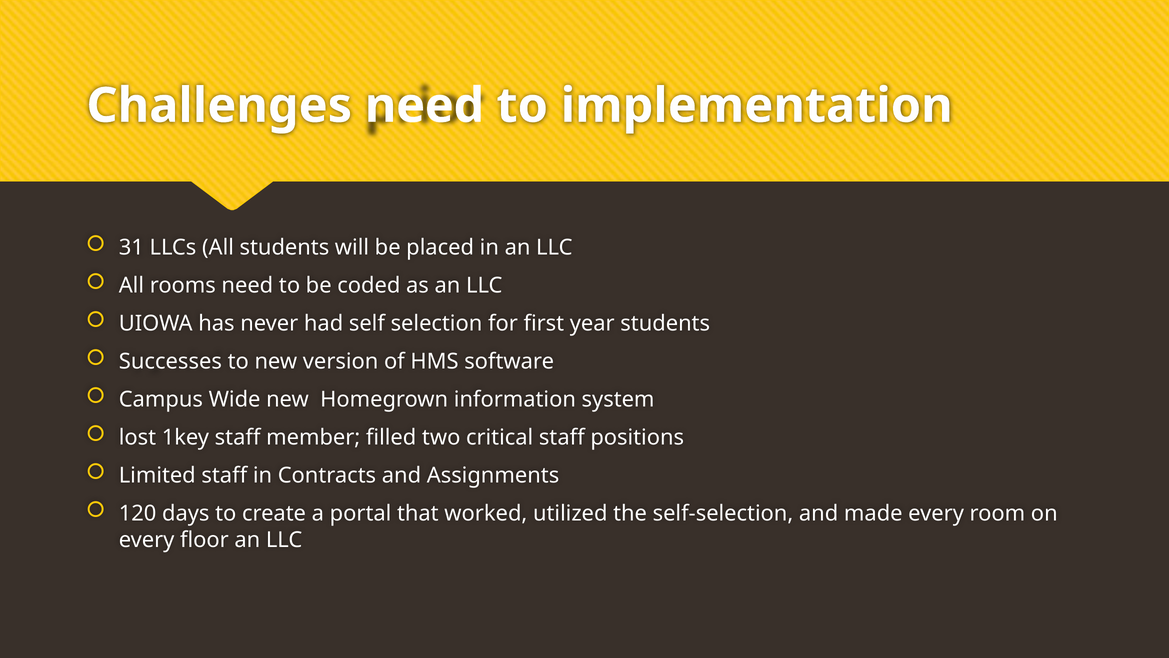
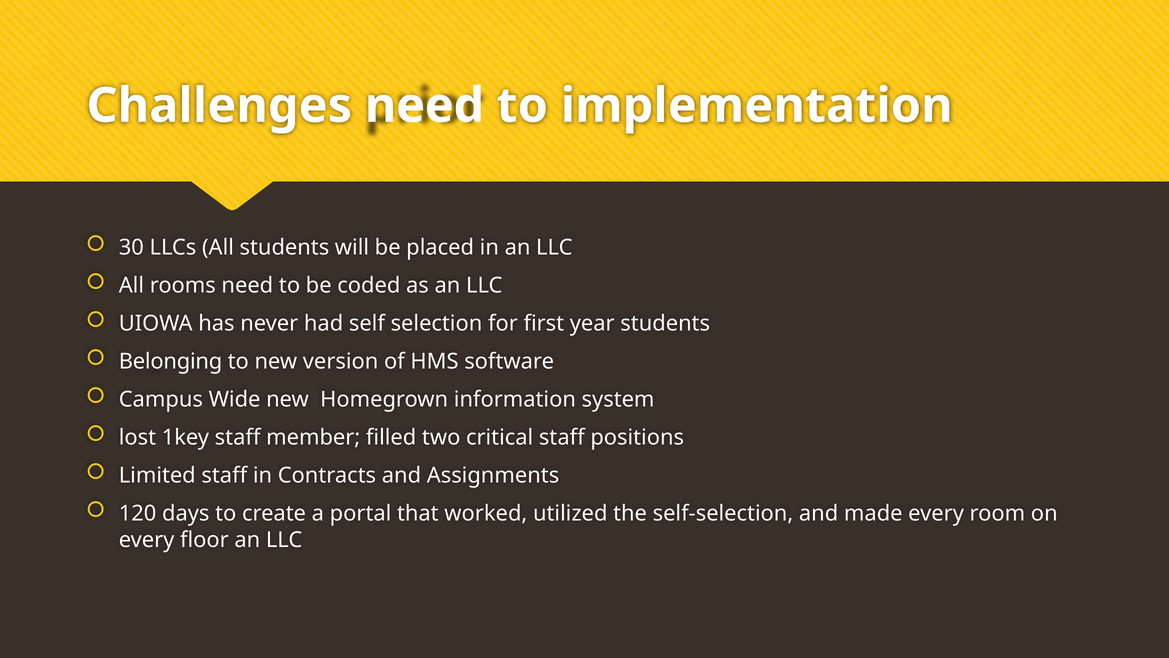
31: 31 -> 30
Successes: Successes -> Belonging
